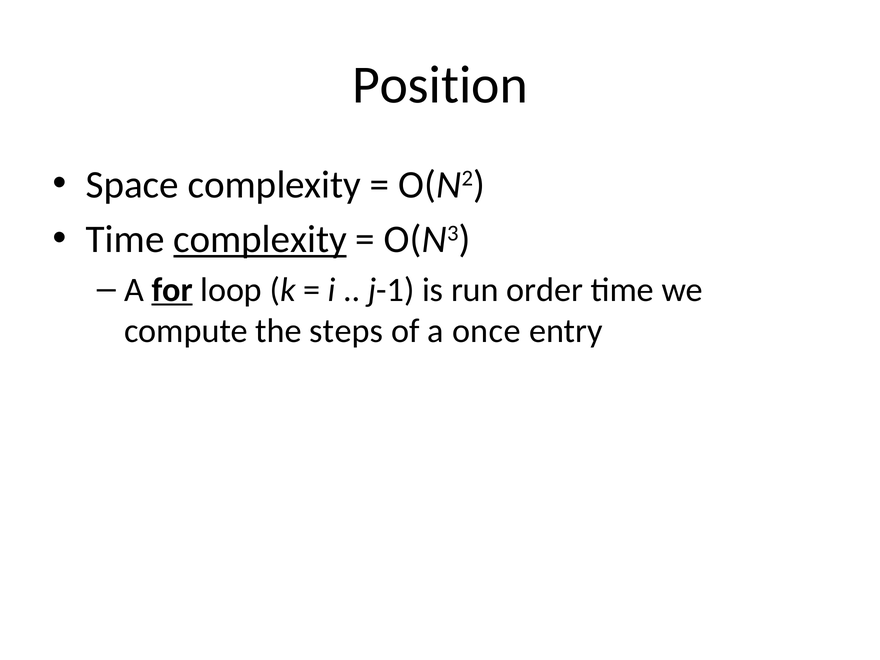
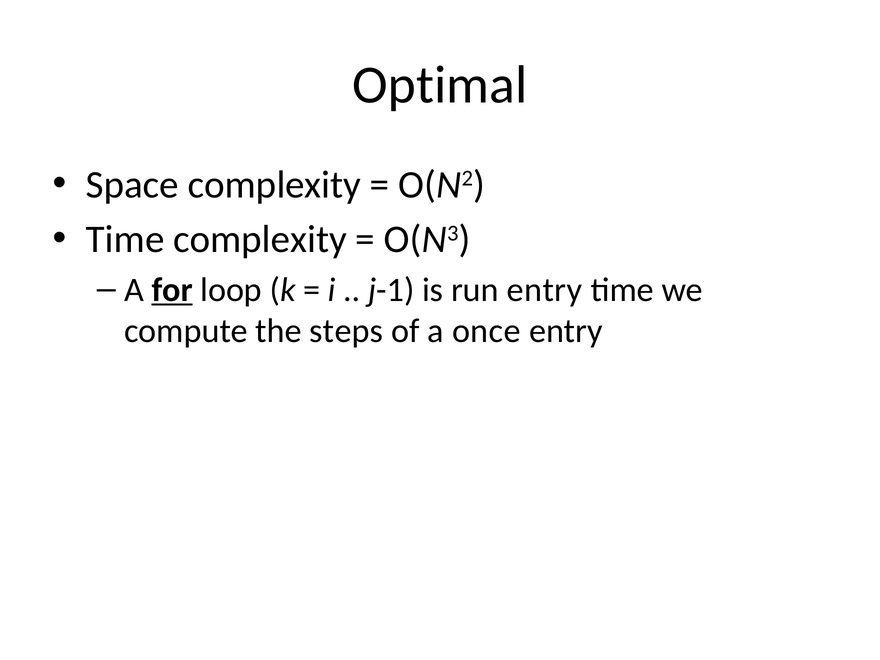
Position: Position -> Optimal
complexity at (260, 239) underline: present -> none
run order: order -> entry
